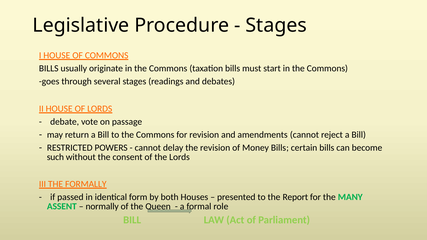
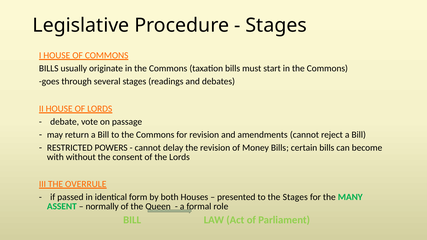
such: such -> with
FORMALLY: FORMALLY -> OVERRULE
the Report: Report -> Stages
